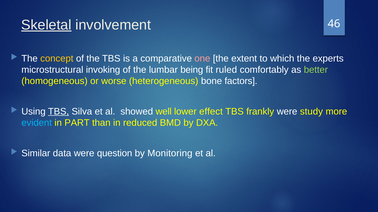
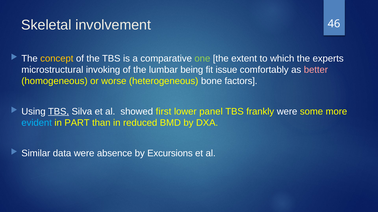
Skeletal underline: present -> none
one colour: pink -> light green
ruled: ruled -> issue
better colour: light green -> pink
well: well -> first
effect: effect -> panel
study: study -> some
question: question -> absence
Monitoring: Monitoring -> Excursions
